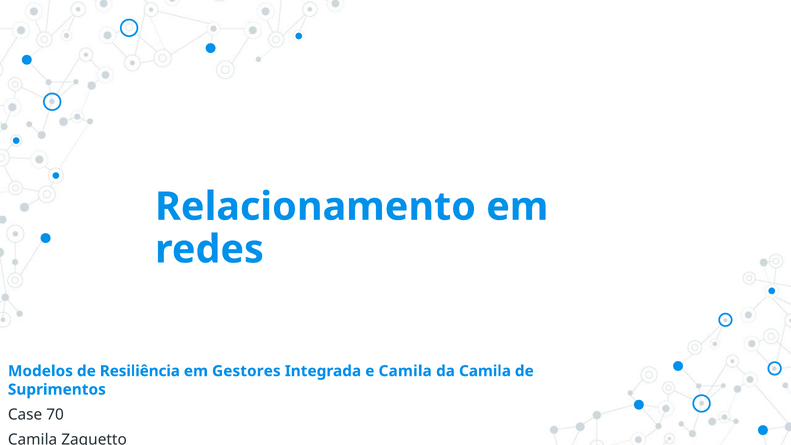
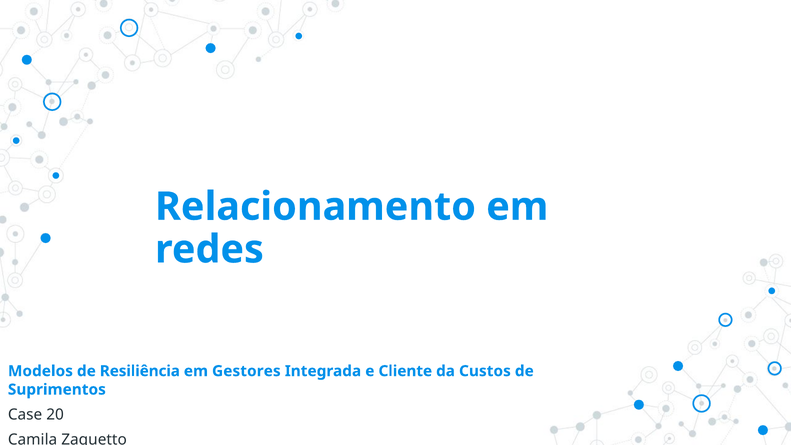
e Camila: Camila -> Cliente
da Camila: Camila -> Custos
70: 70 -> 20
